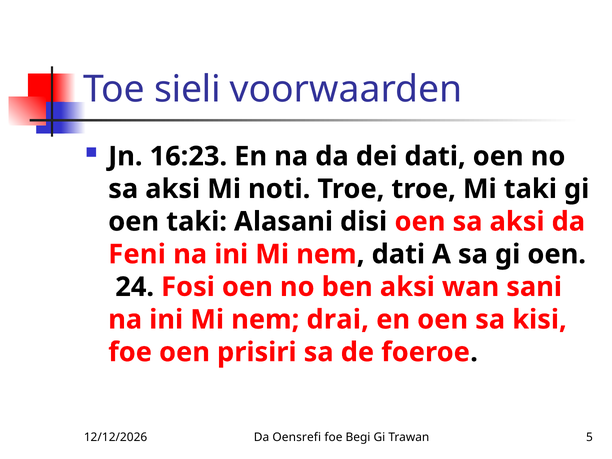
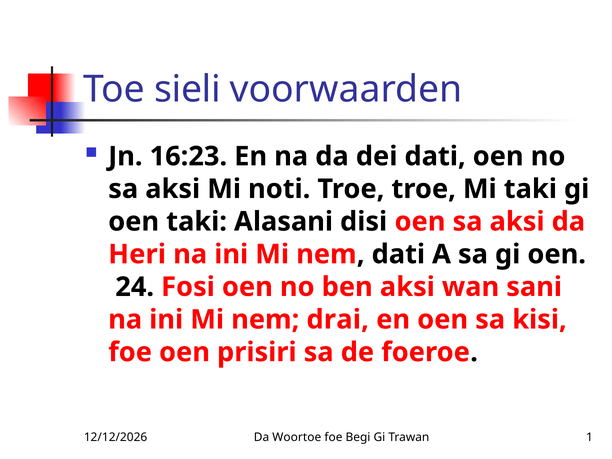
Feni: Feni -> Heri
Oensrefi: Oensrefi -> Woortoe
5: 5 -> 1
